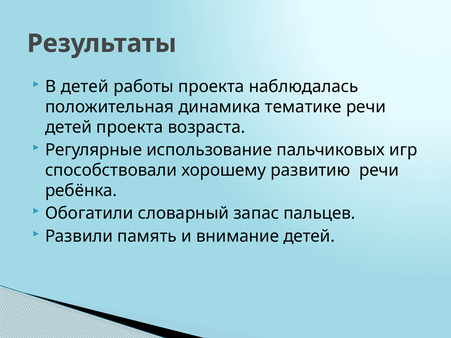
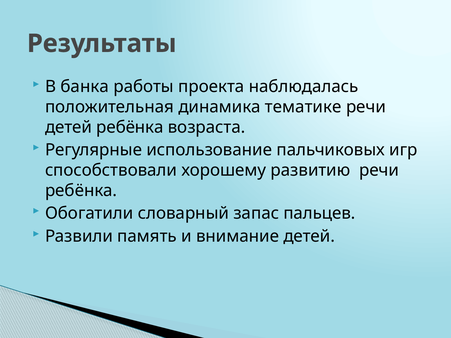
В детей: детей -> банка
детей проекта: проекта -> ребёнка
